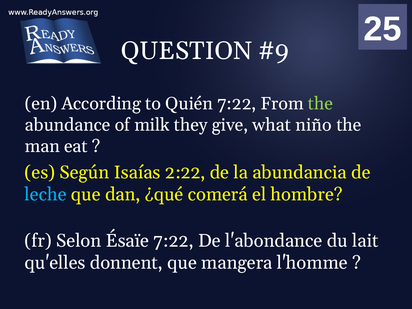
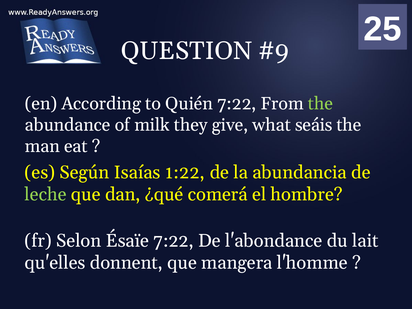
niño: niño -> seáis
2:22: 2:22 -> 1:22
leche colour: light blue -> light green
